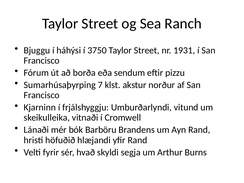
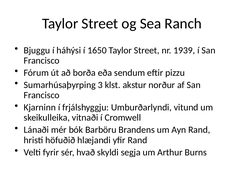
3750: 3750 -> 1650
1931: 1931 -> 1939
7: 7 -> 3
